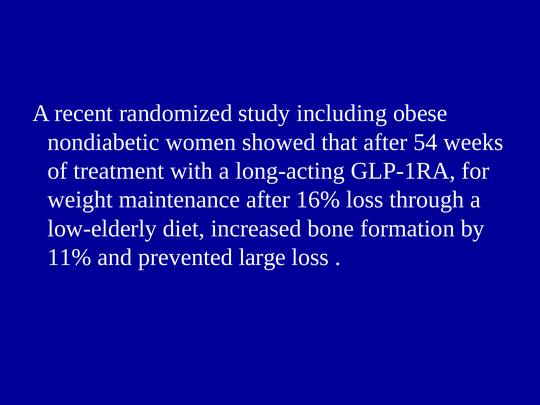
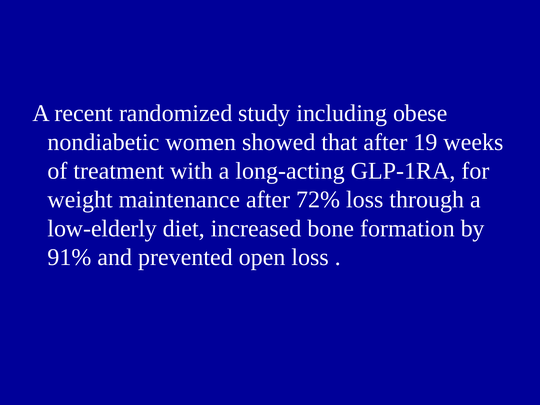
54: 54 -> 19
16%: 16% -> 72%
11%: 11% -> 91%
large: large -> open
